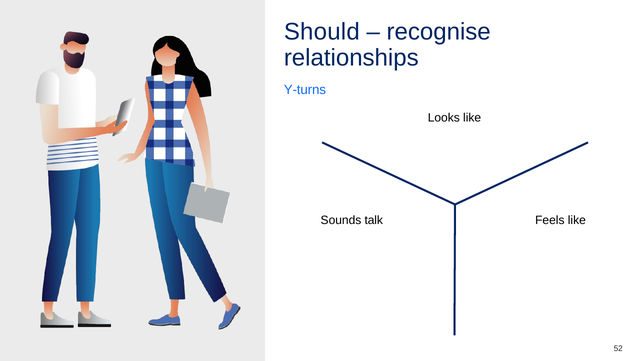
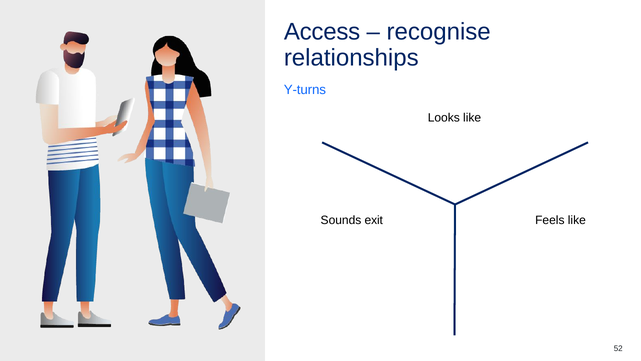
Should: Should -> Access
talk: talk -> exit
